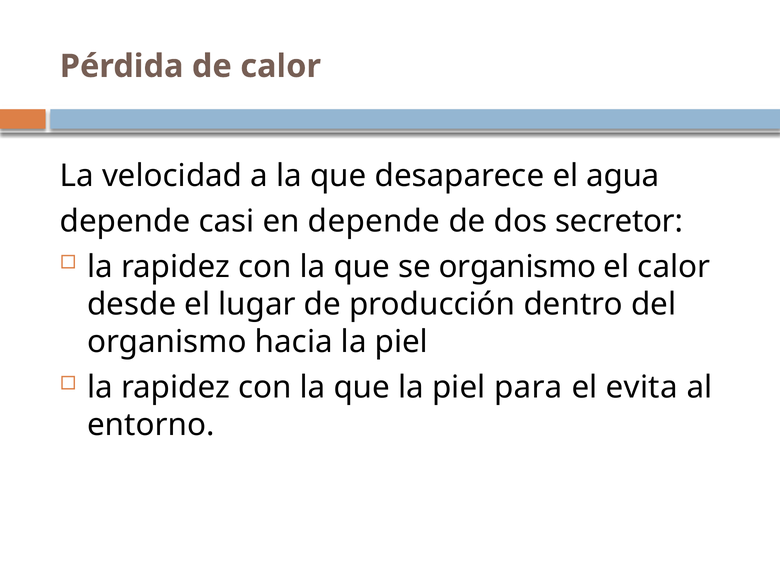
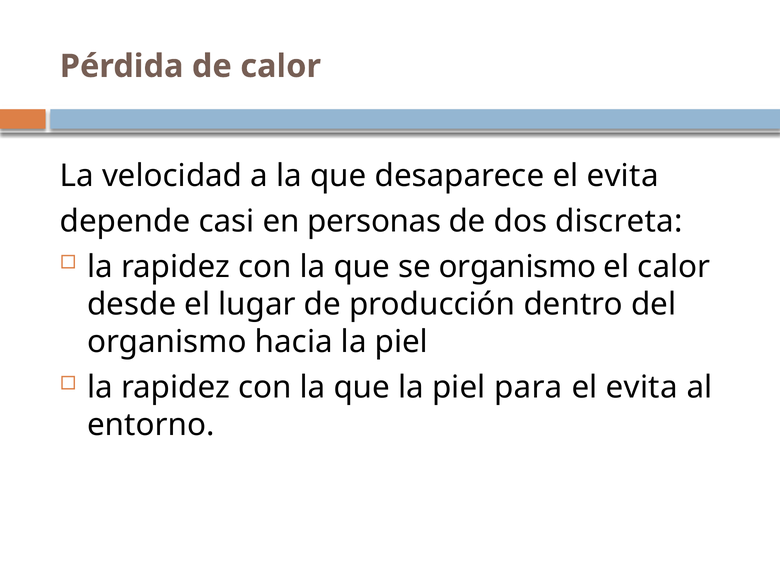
desaparece el agua: agua -> evita
en depende: depende -> personas
secretor: secretor -> discreta
